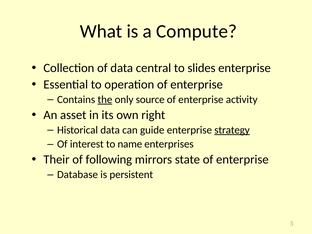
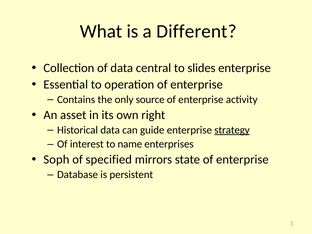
Compute: Compute -> Different
the underline: present -> none
Their: Their -> Soph
following: following -> specified
